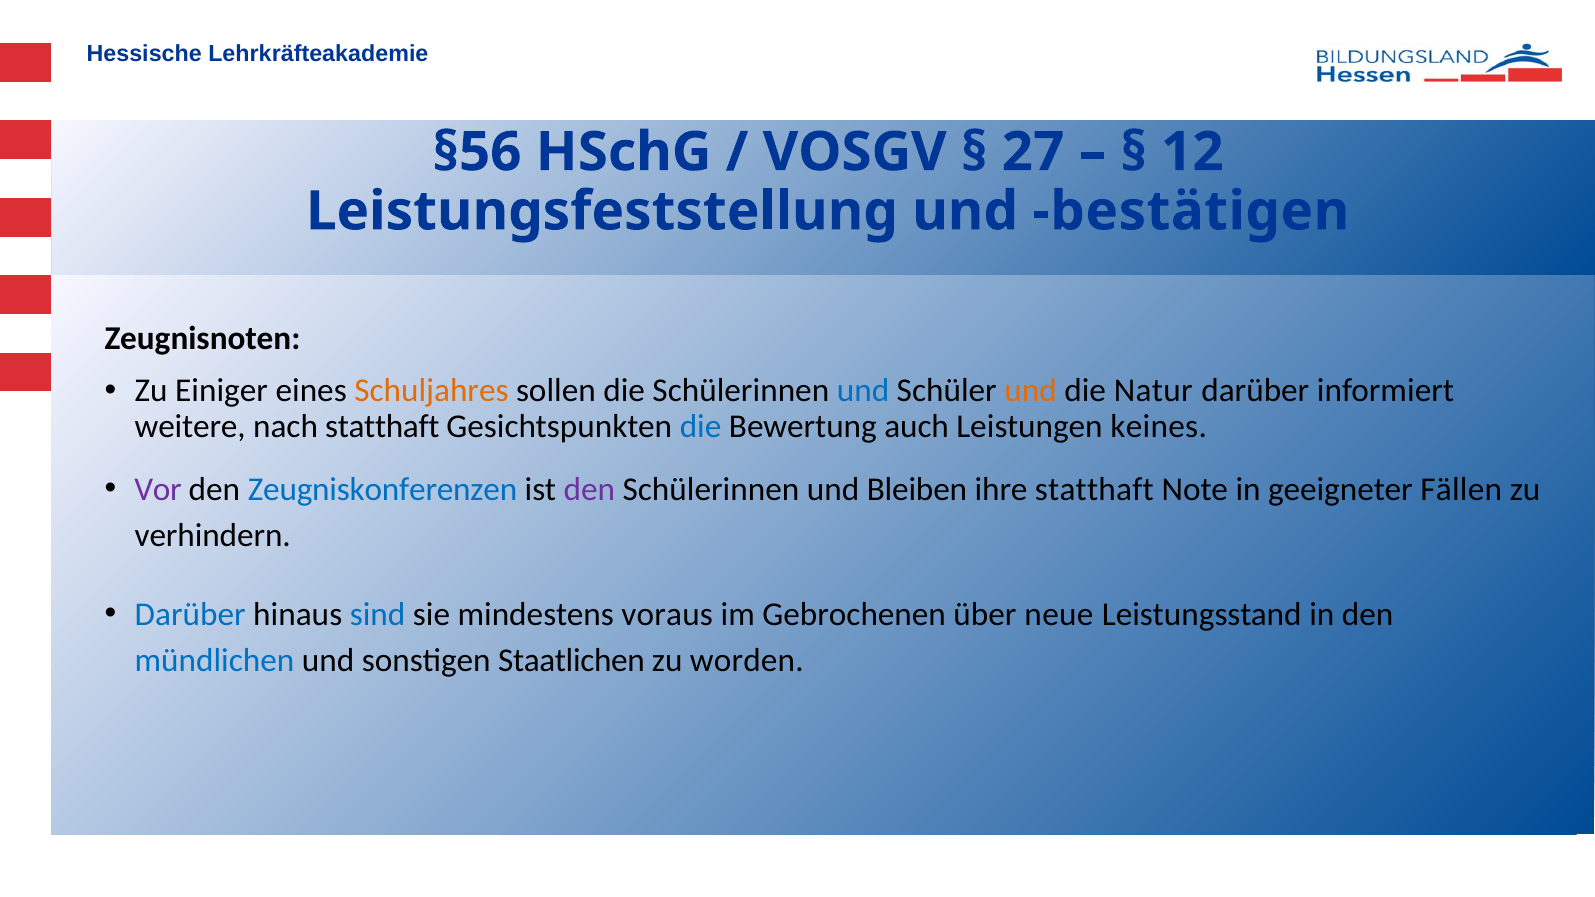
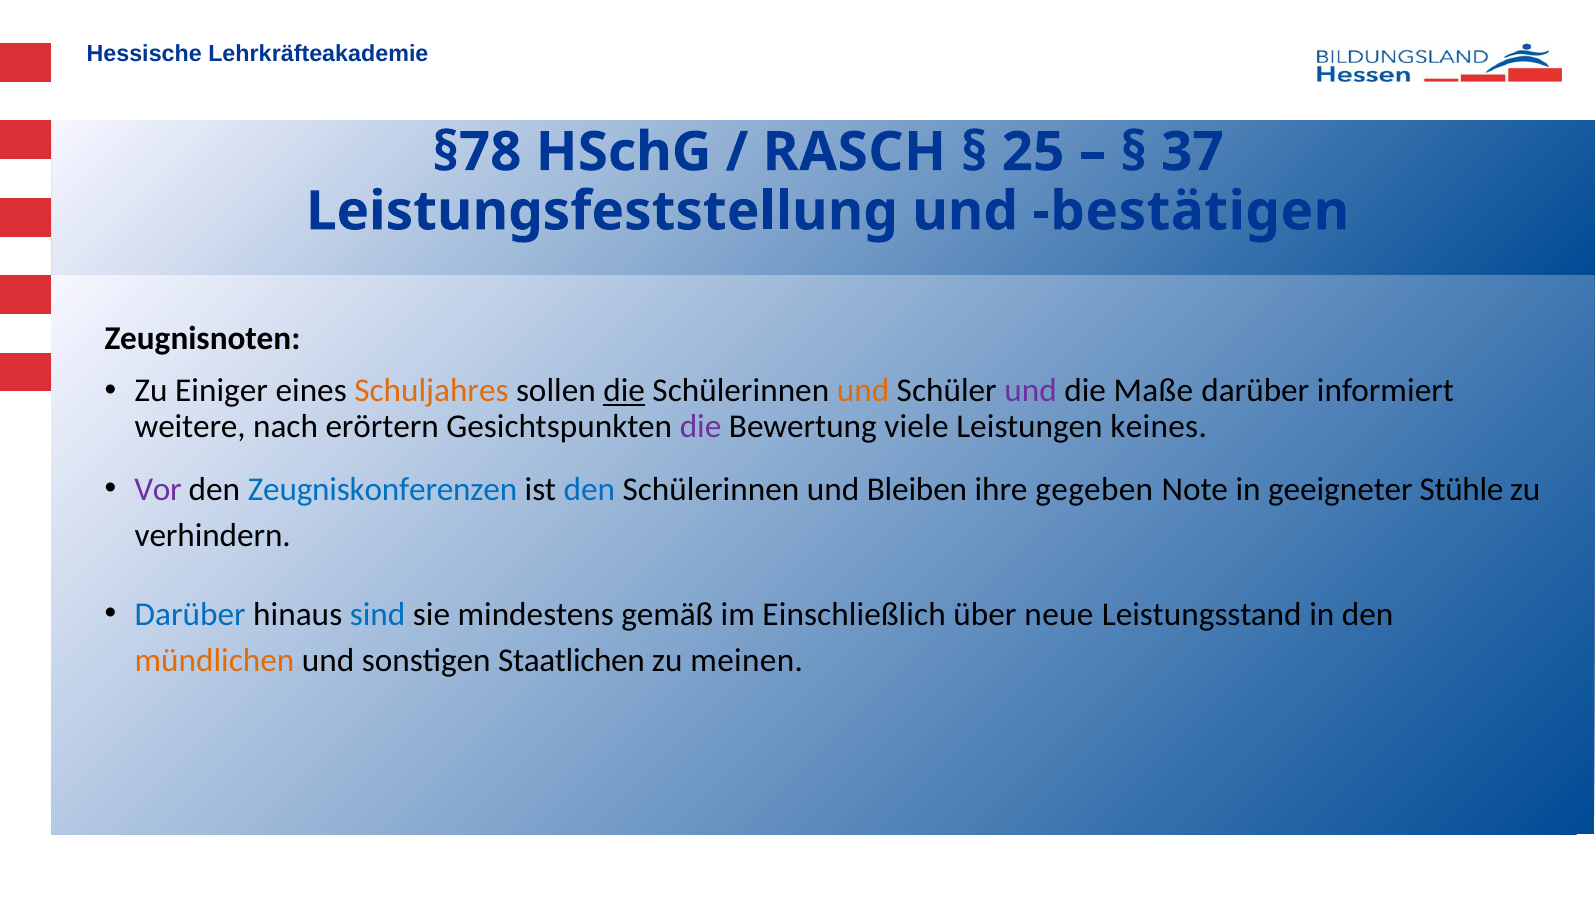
§56: §56 -> §78
VOSGV: VOSGV -> RASCH
27: 27 -> 25
12: 12 -> 37
die at (624, 391) underline: none -> present
und at (863, 391) colour: blue -> orange
und at (1031, 391) colour: orange -> purple
Natur: Natur -> Maße
nach statthaft: statthaft -> erörtern
die at (701, 427) colour: blue -> purple
auch: auch -> viele
den at (589, 490) colour: purple -> blue
ihre statthaft: statthaft -> gegeben
Fällen: Fällen -> Stühle
voraus: voraus -> gemäß
Gebrochenen: Gebrochenen -> Einschließlich
mündlichen colour: blue -> orange
worden: worden -> meinen
